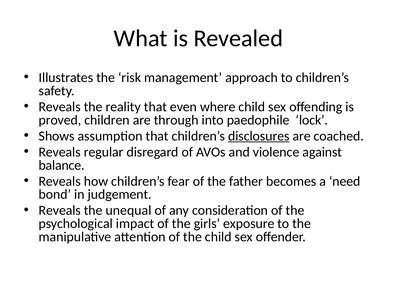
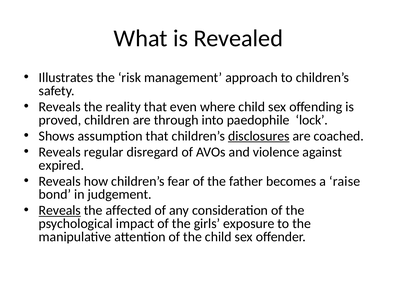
balance: balance -> expired
need: need -> raise
Reveals at (60, 210) underline: none -> present
unequal: unequal -> affected
